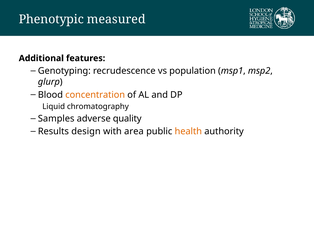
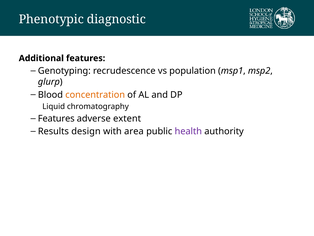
measured: measured -> diagnostic
Samples at (56, 118): Samples -> Features
quality: quality -> extent
health colour: orange -> purple
